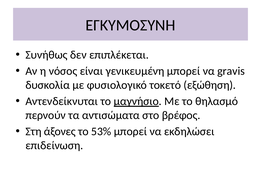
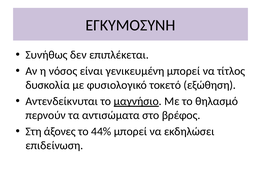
gravis: gravis -> τίτλος
53%: 53% -> 44%
